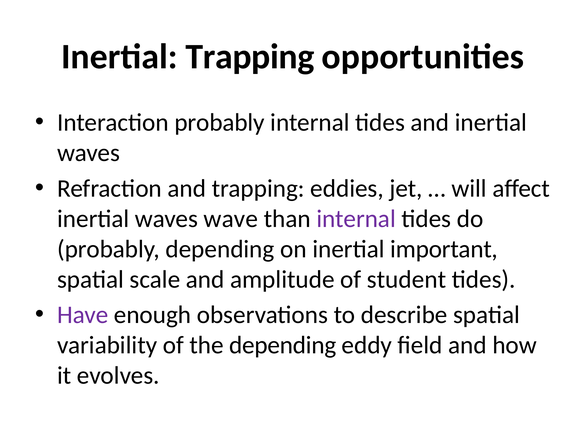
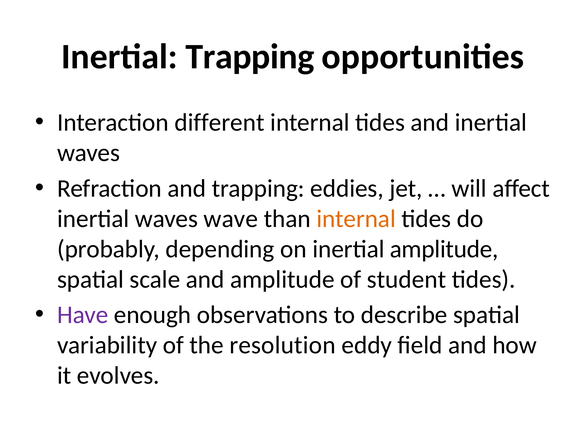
Interaction probably: probably -> different
internal at (356, 218) colour: purple -> orange
inertial important: important -> amplitude
the depending: depending -> resolution
